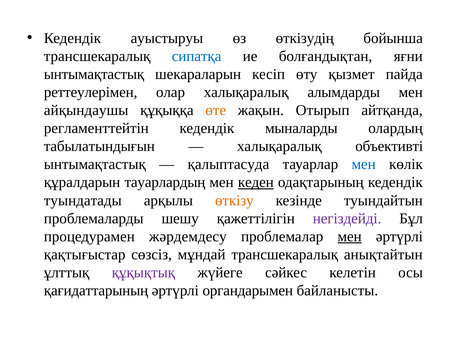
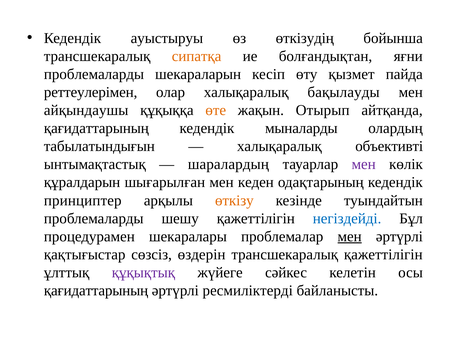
сипатқа colour: blue -> orange
ынтымақтастық at (94, 74): ынтымақтастық -> проблемаларды
алымдарды: алымдарды -> бақылауды
регламенттейтін at (96, 128): регламенттейтін -> қағидаттарының
қалыптасуда: қалыптасуда -> шаралардың
мен at (364, 164) colour: blue -> purple
тауарлардың: тауарлардың -> шығарылған
кеден underline: present -> none
туындатады: туындатады -> принциптер
негіздейді colour: purple -> blue
жәрдемдесу: жәрдемдесу -> шекаралары
мұндай: мұндай -> өздерін
трансшекаралық анықтайтын: анықтайтын -> қажеттілігін
органдарымен: органдарымен -> ресмиліктерді
